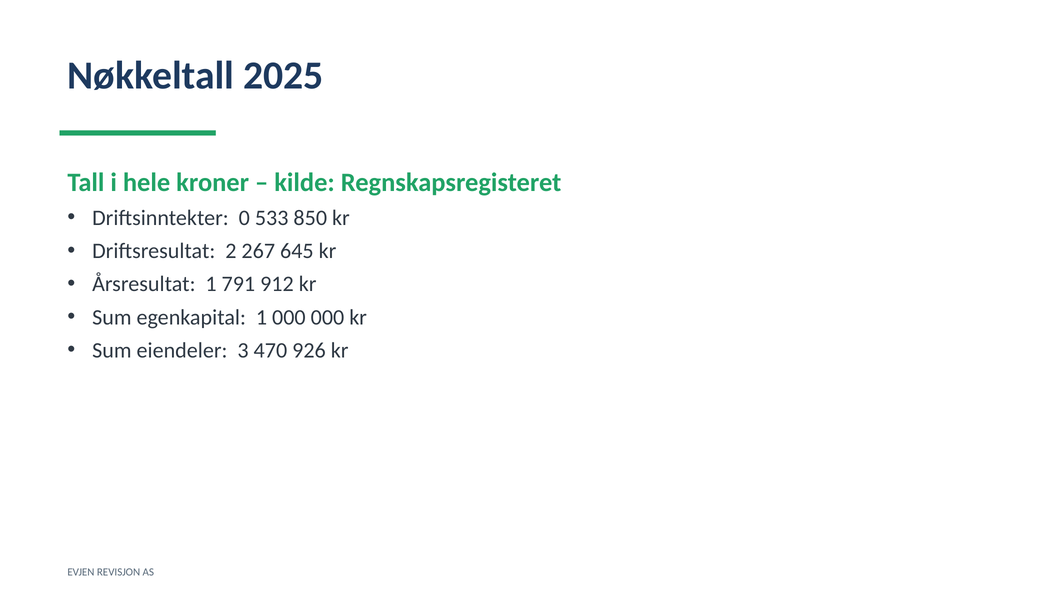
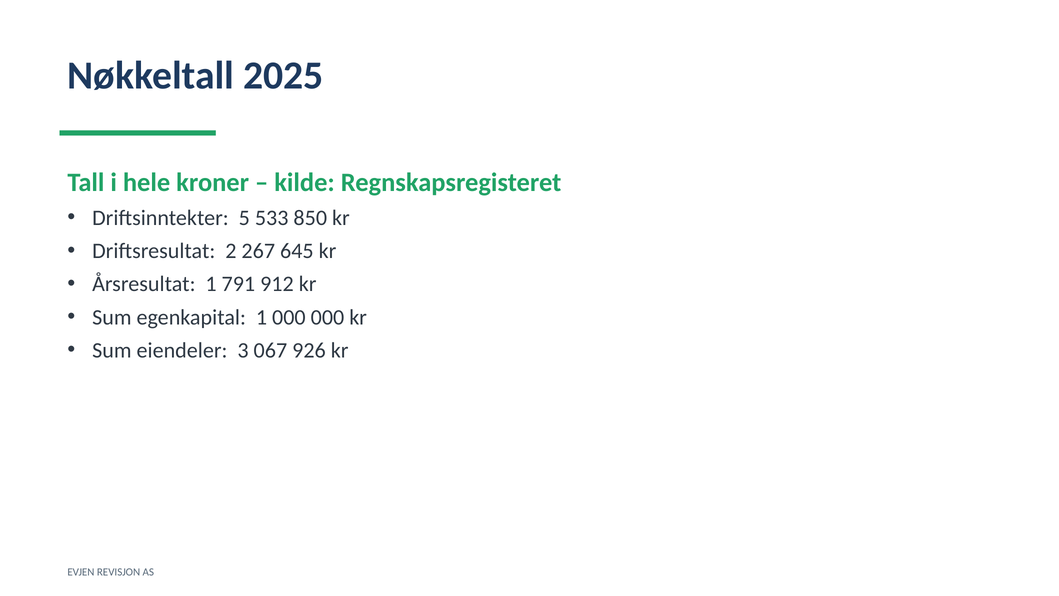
0: 0 -> 5
470: 470 -> 067
